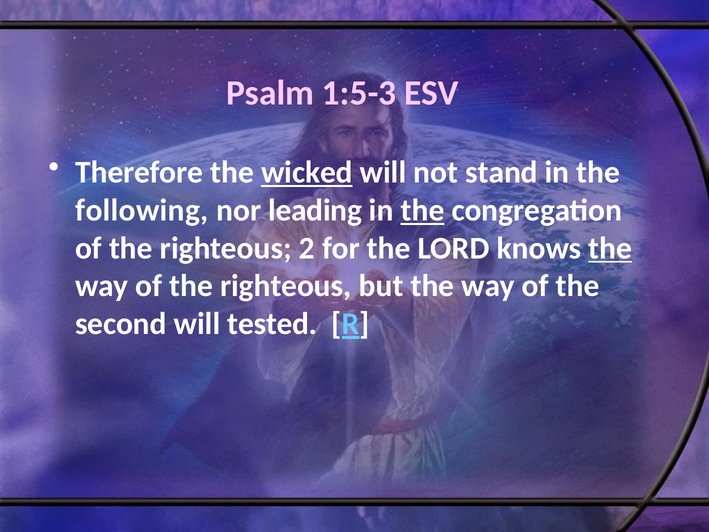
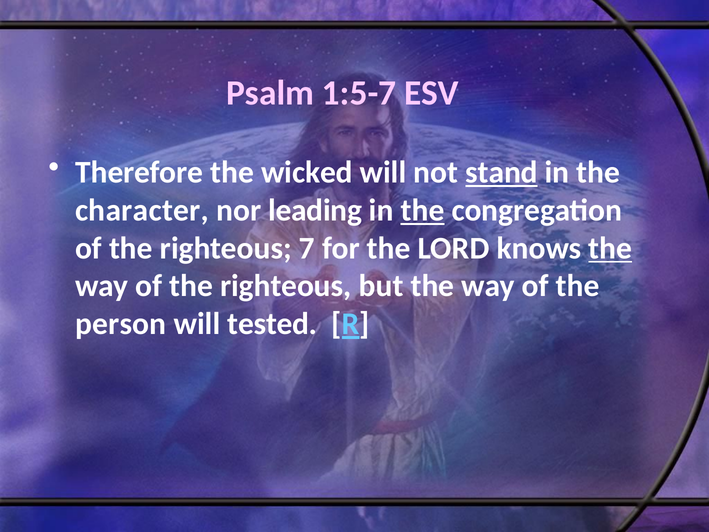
1:5-3: 1:5-3 -> 1:5-7
wicked underline: present -> none
stand underline: none -> present
following: following -> character
2: 2 -> 7
second: second -> person
